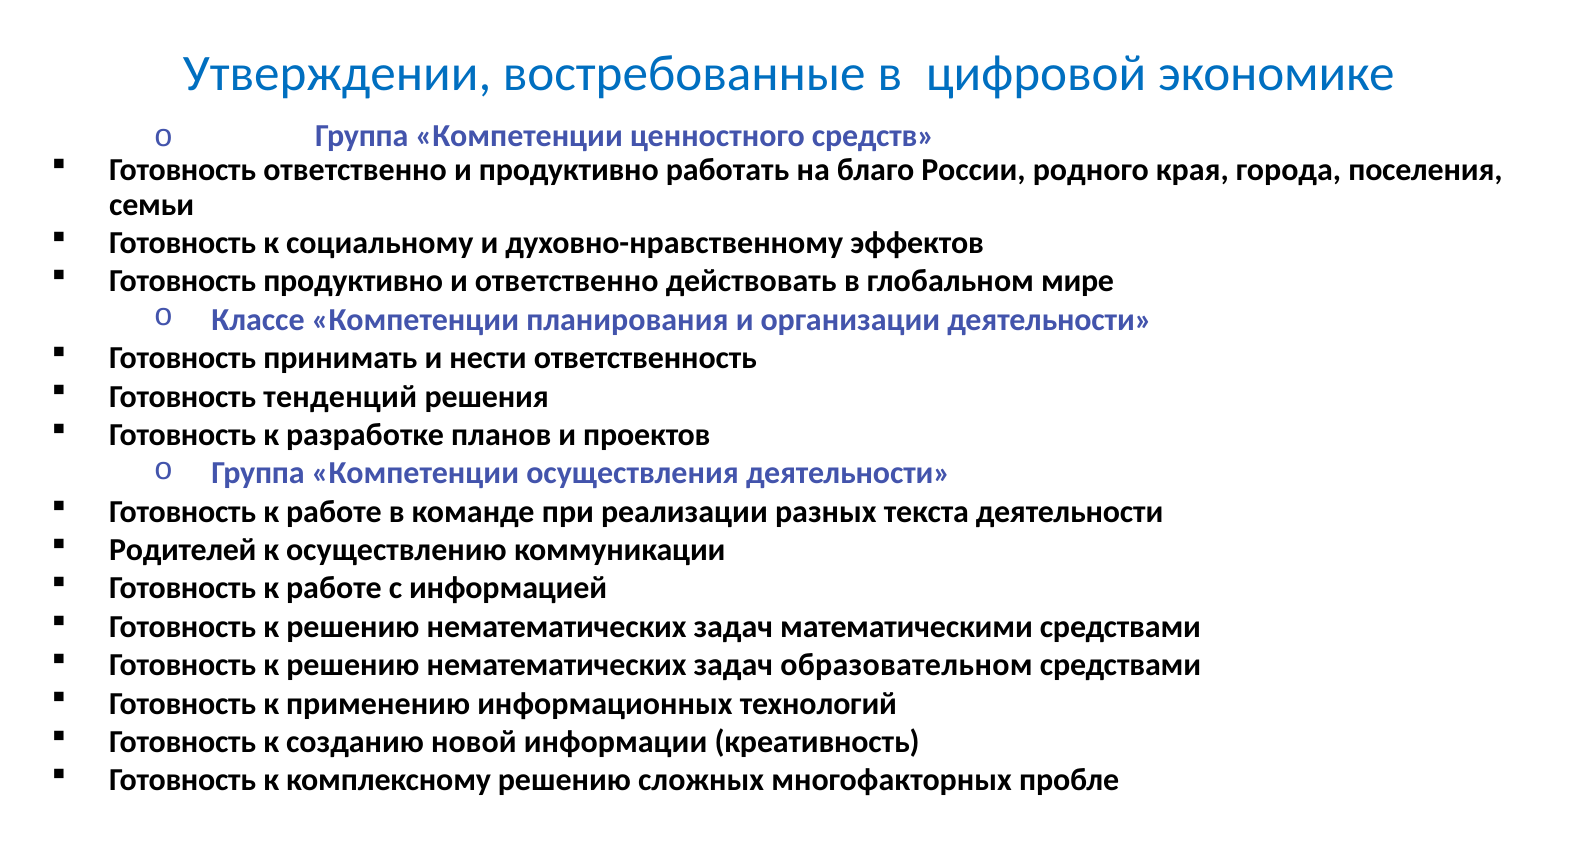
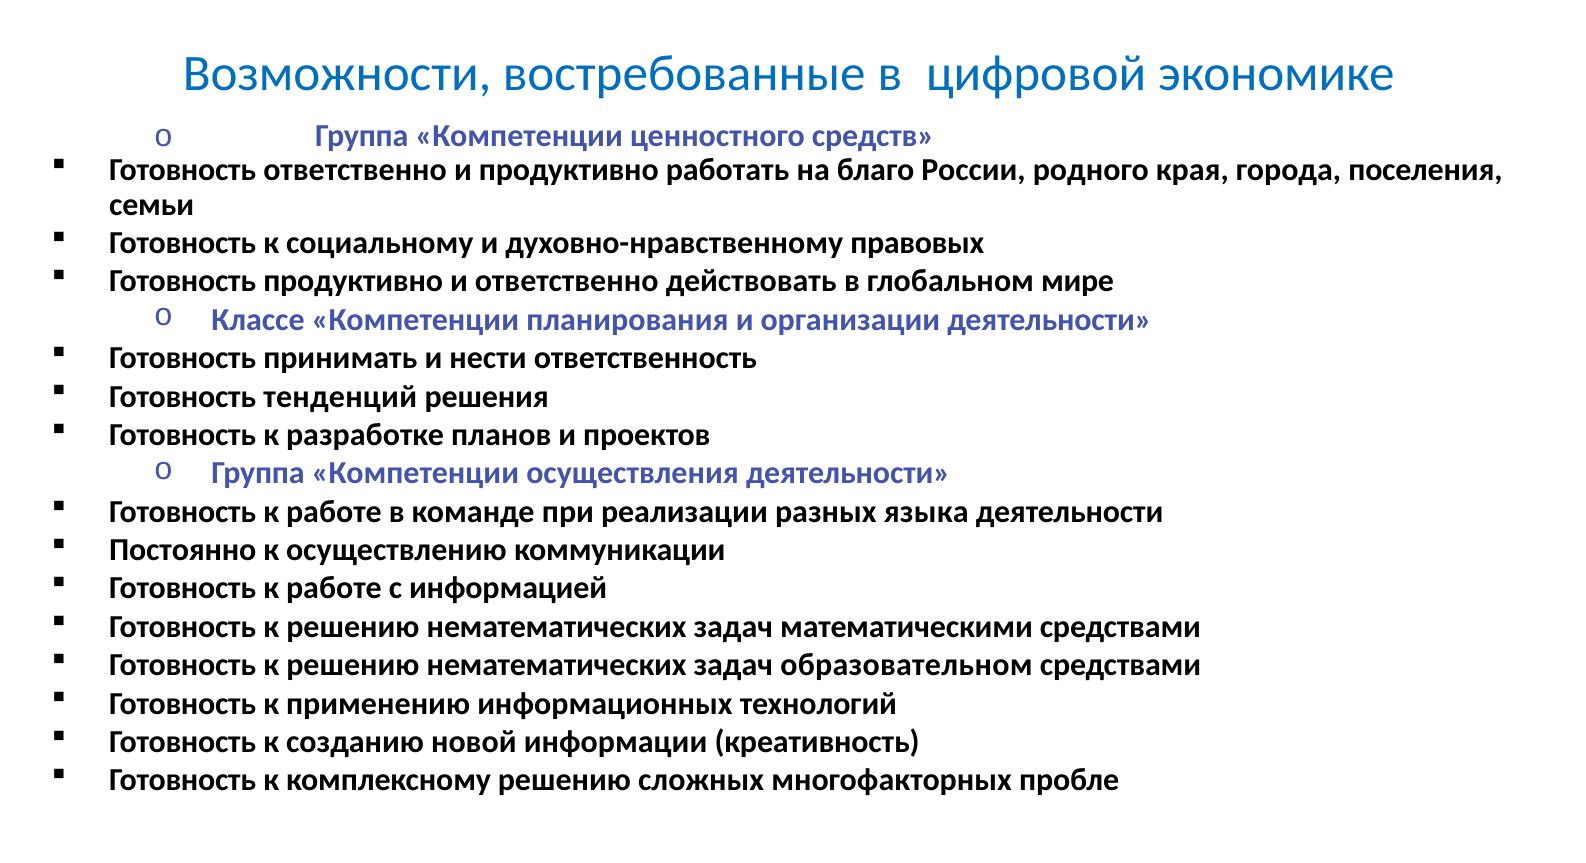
Утверждении: Утверждении -> Возможности
эффектов: эффектов -> правовых
текста: текста -> языка
Родителей: Родителей -> Постоянно
